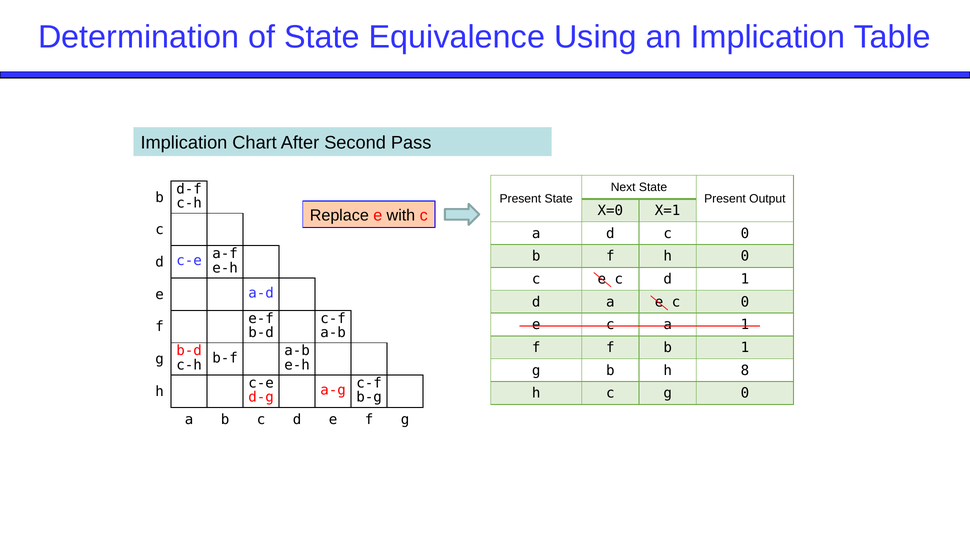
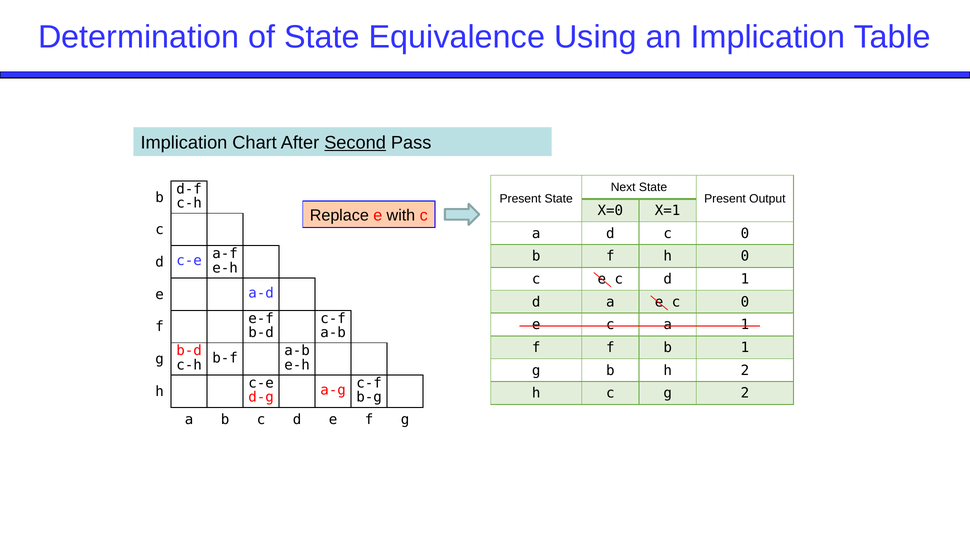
Second underline: none -> present
h 8: 8 -> 2
g 0: 0 -> 2
